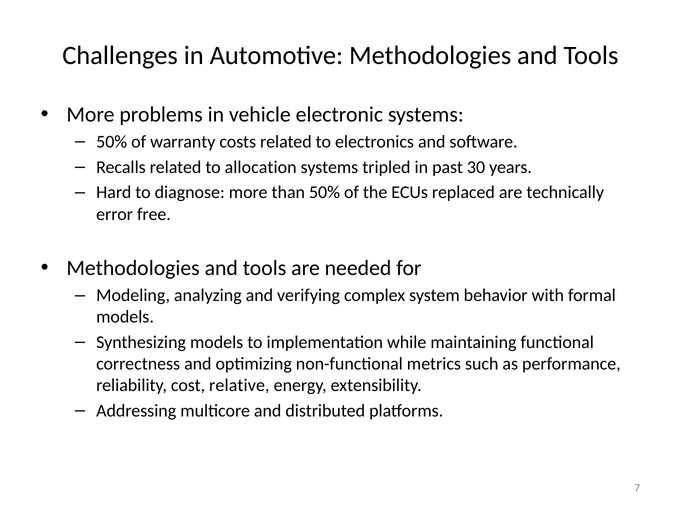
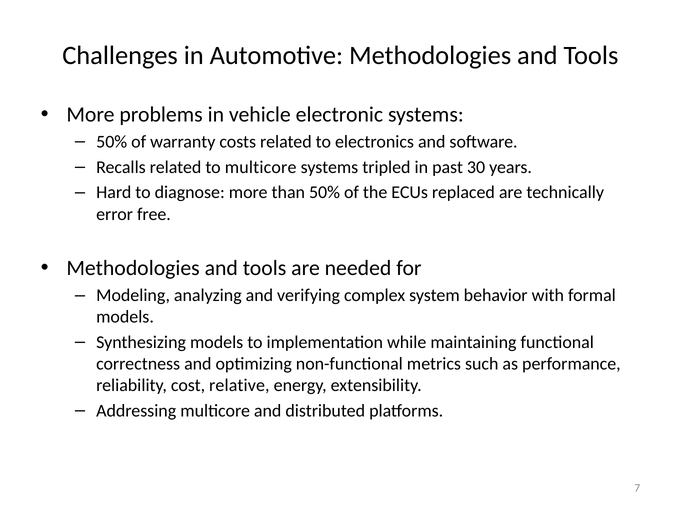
to allocation: allocation -> multicore
